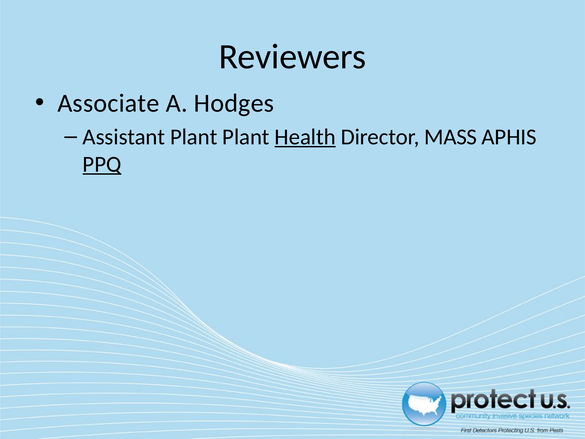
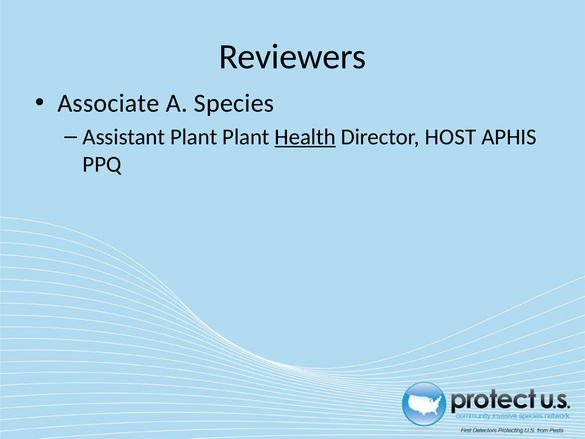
Hodges: Hodges -> Species
MASS: MASS -> HOST
PPQ underline: present -> none
